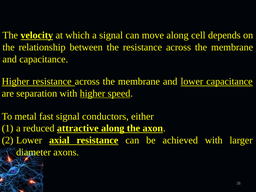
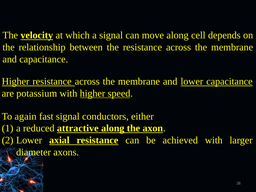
separation: separation -> potassium
metal: metal -> again
